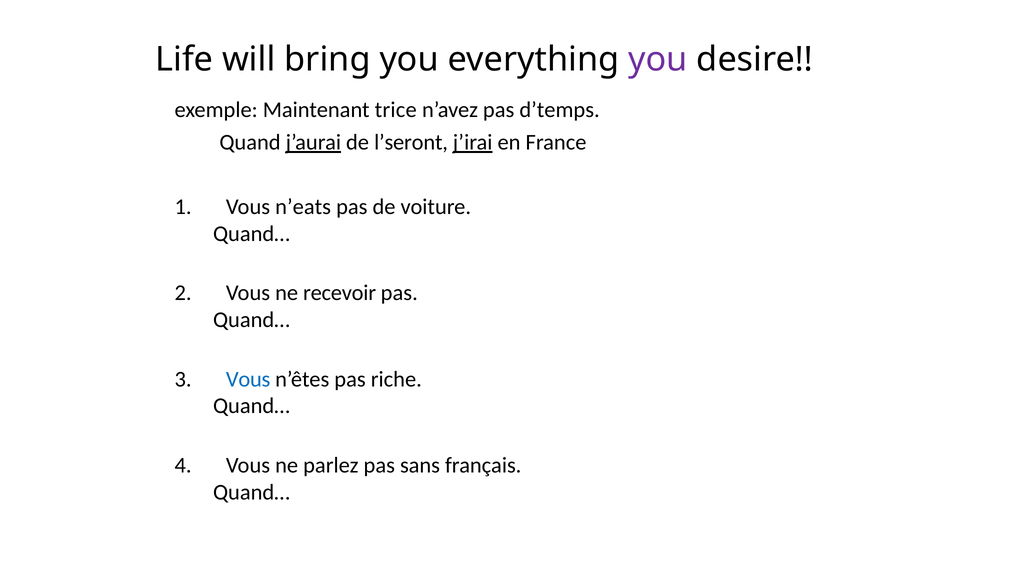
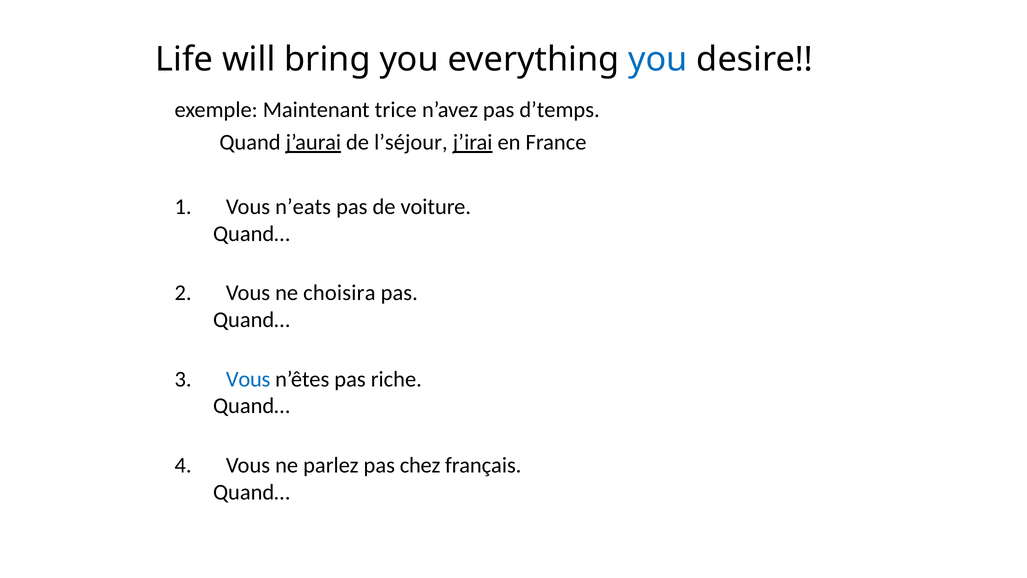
you at (658, 59) colour: purple -> blue
l’seront: l’seront -> l’séjour
recevoir: recevoir -> choisira
sans: sans -> chez
